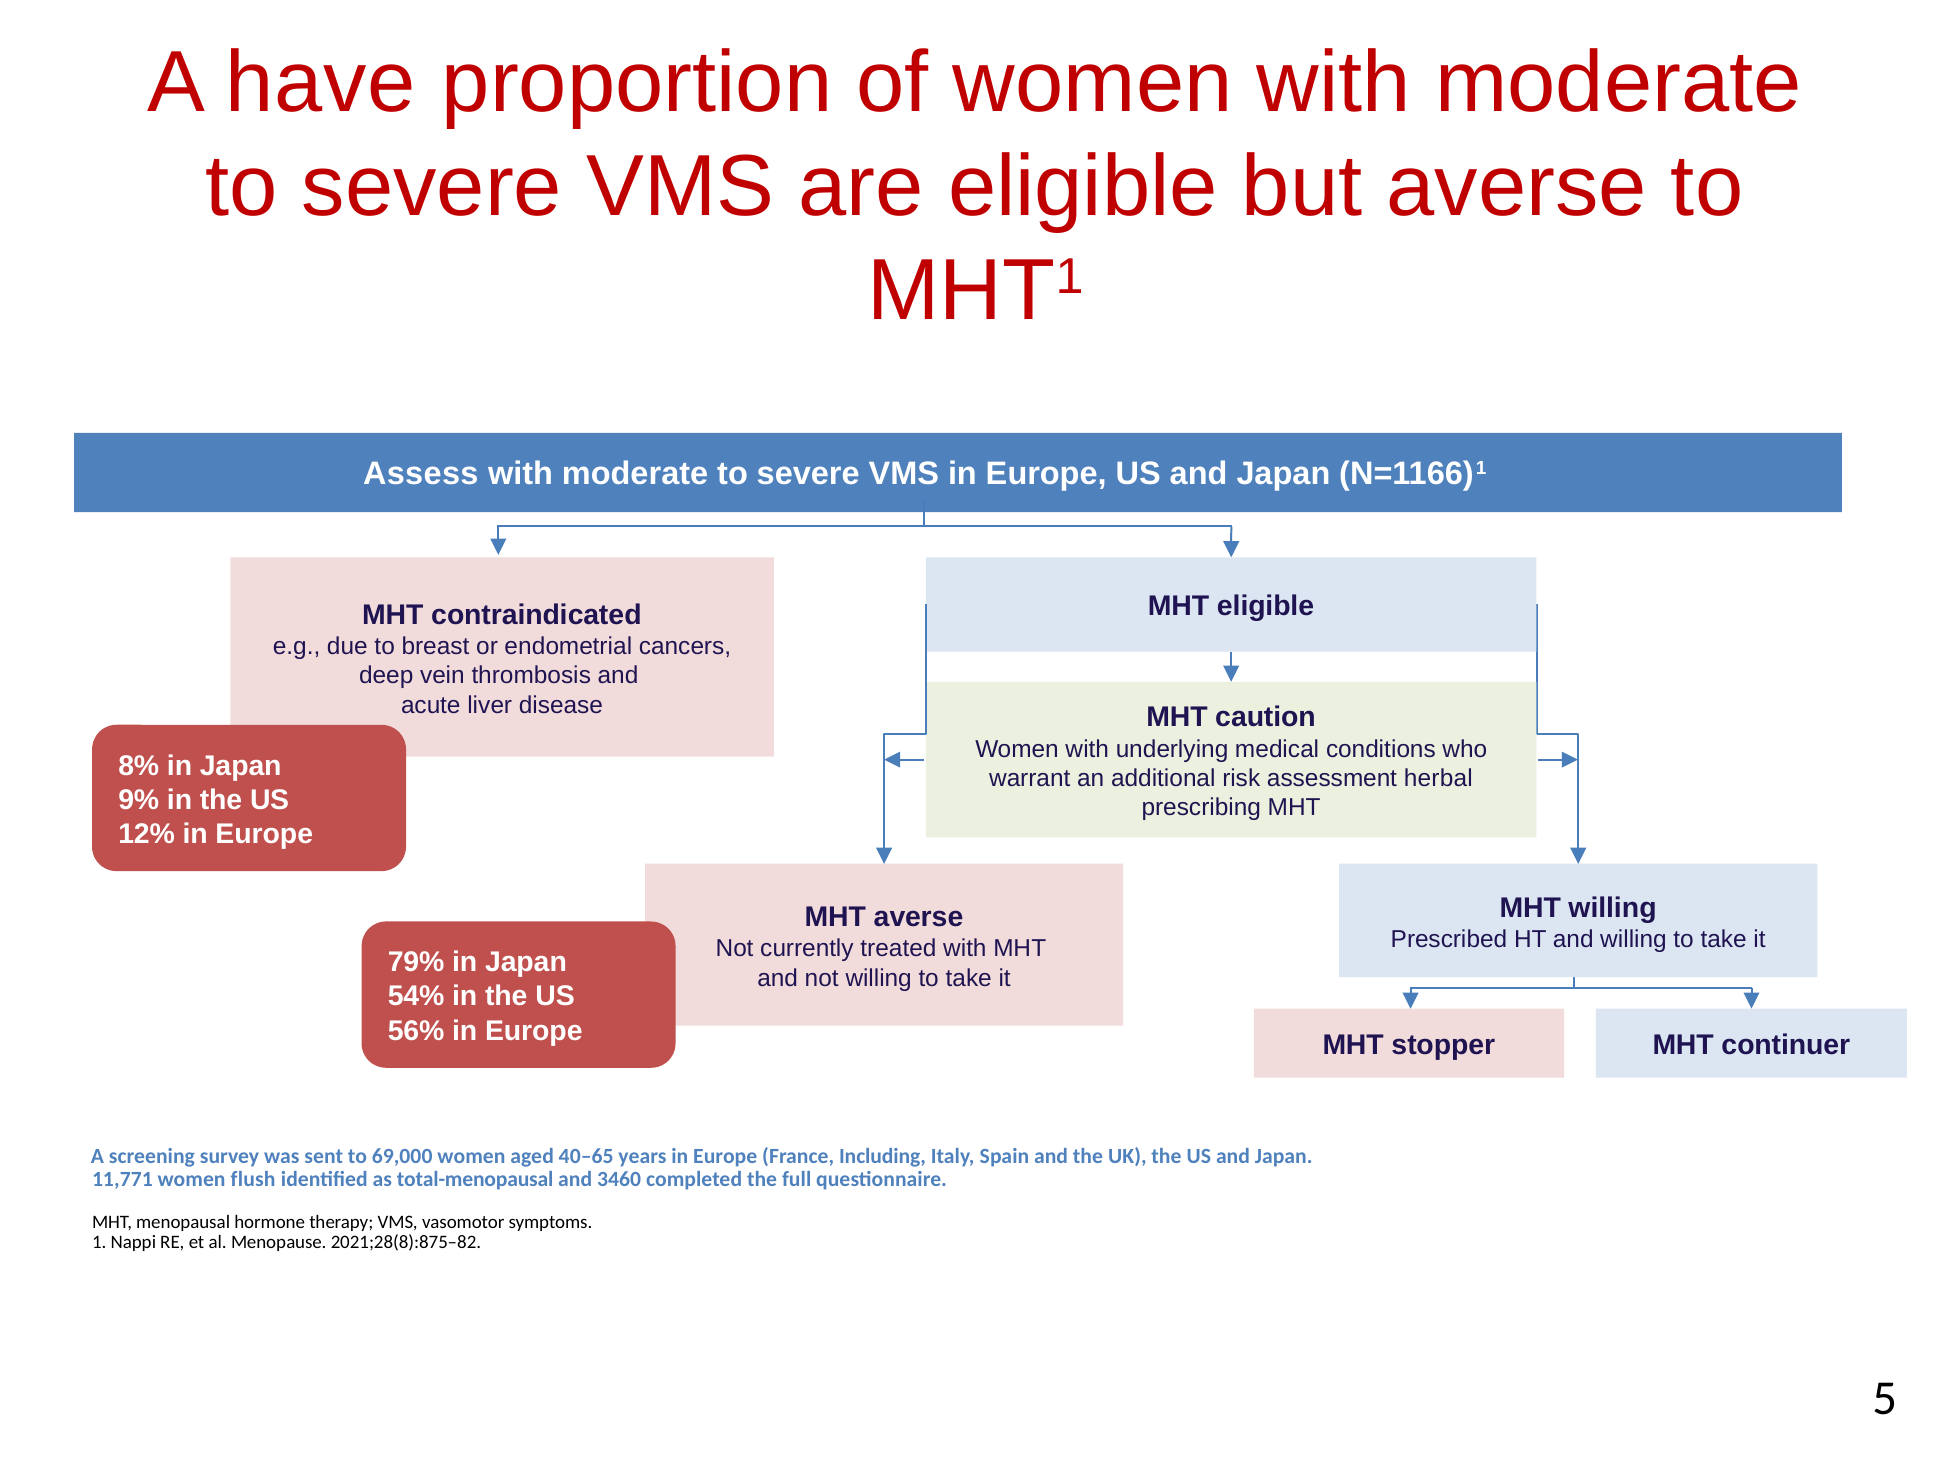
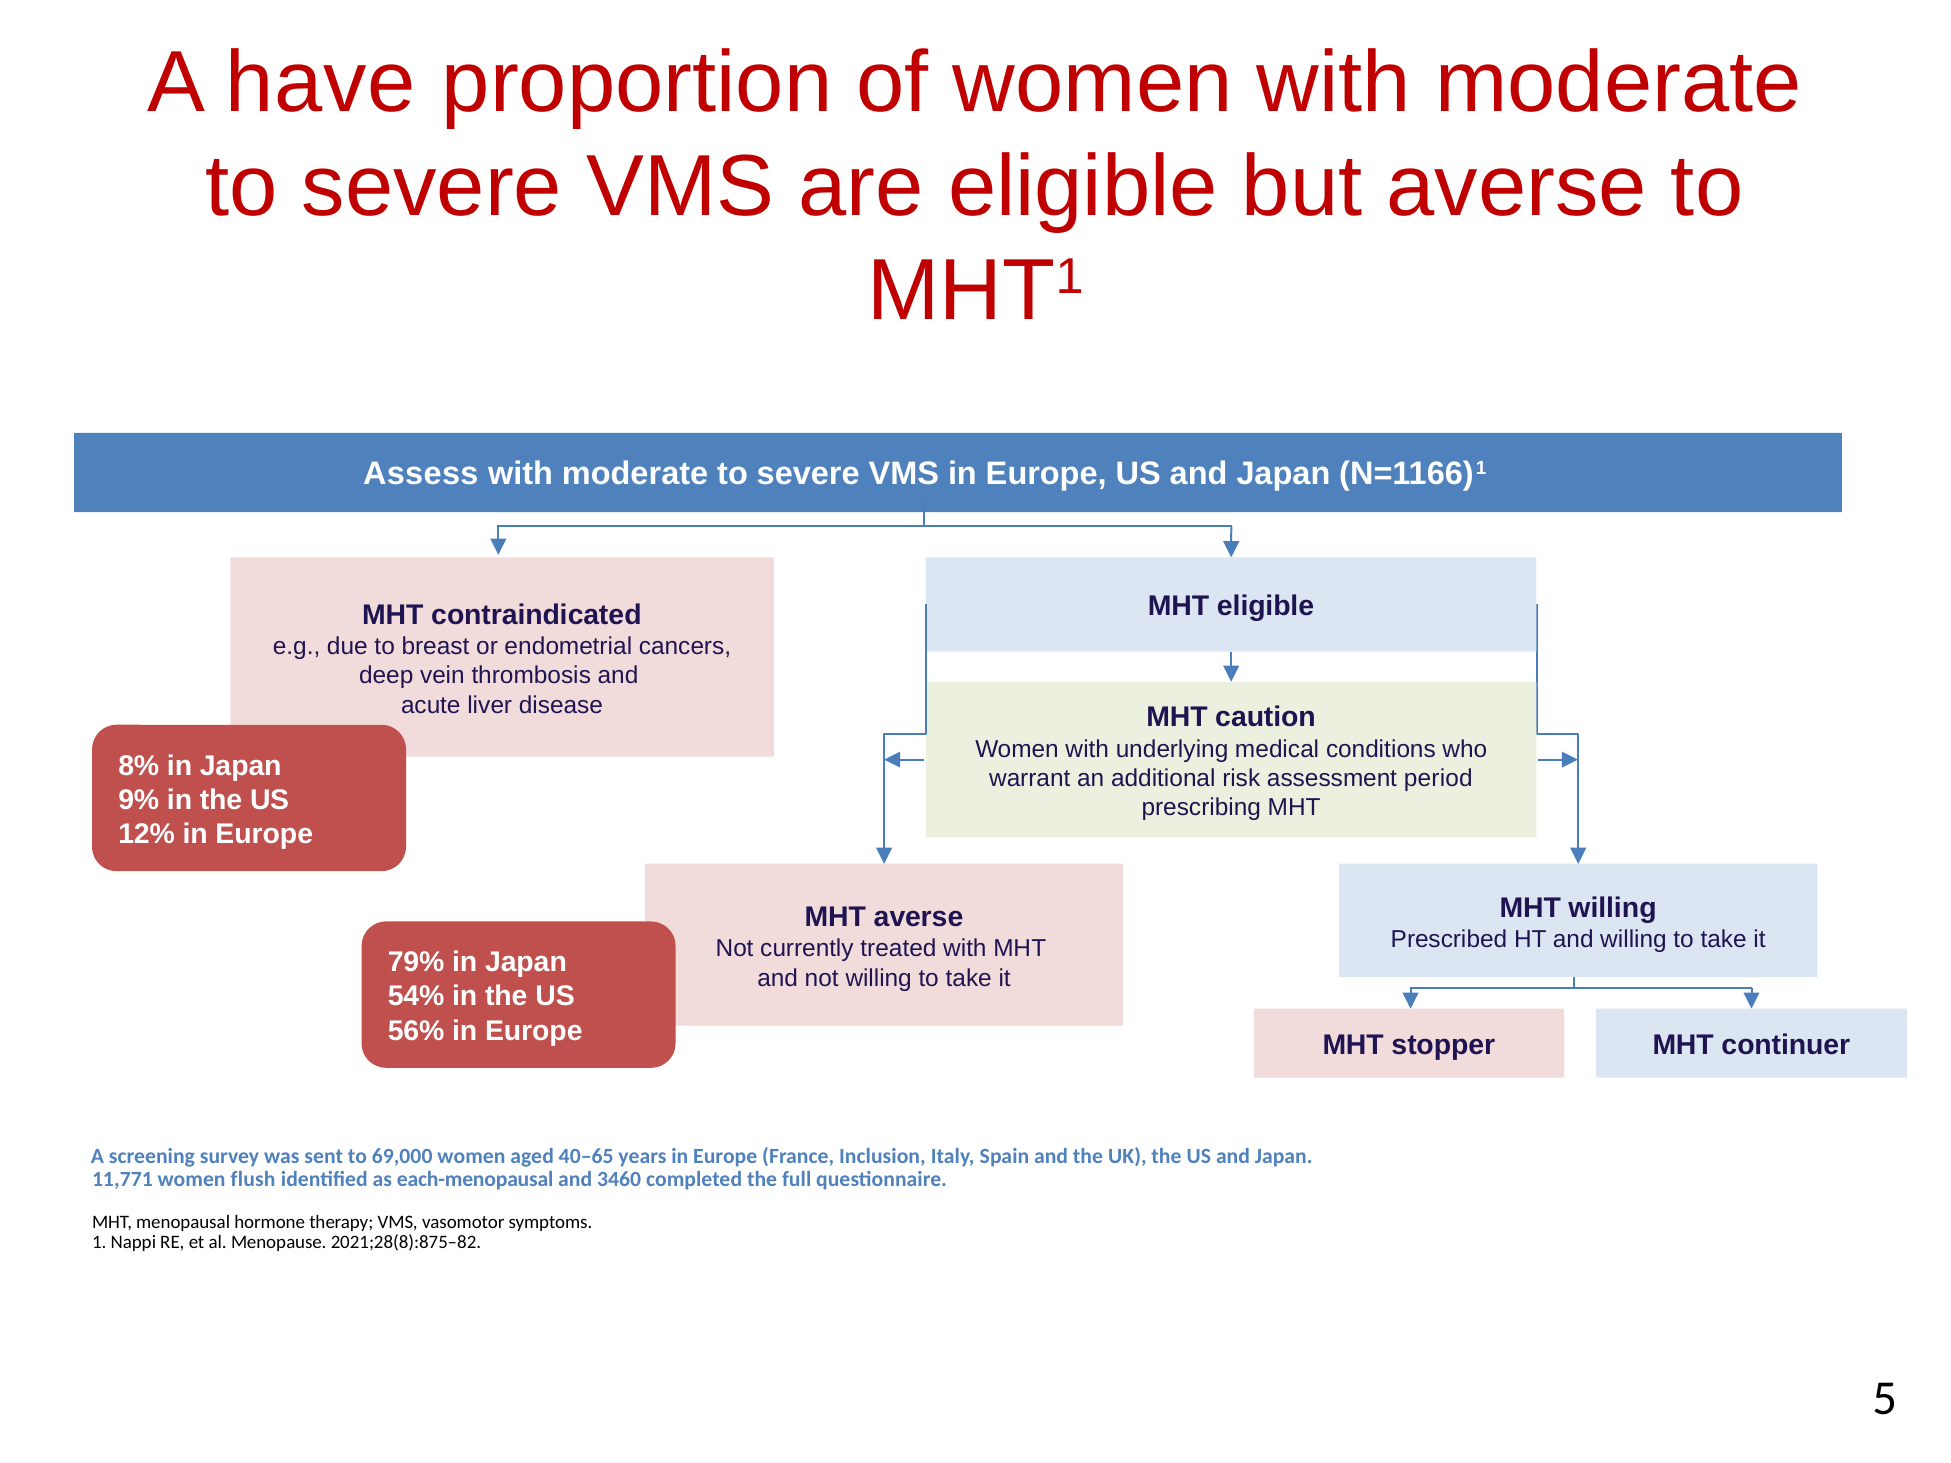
herbal: herbal -> period
Including: Including -> Inclusion
total-menopausal: total-menopausal -> each-menopausal
